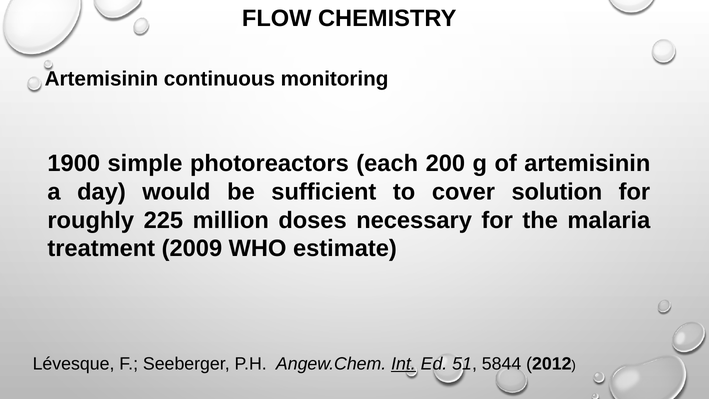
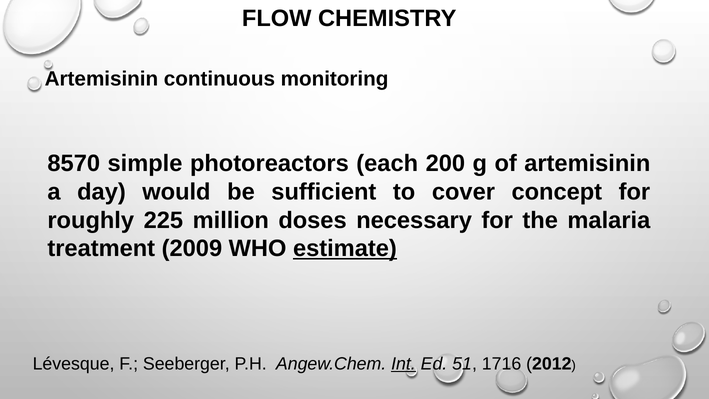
1900: 1900 -> 8570
solution: solution -> concept
estimate underline: none -> present
5844: 5844 -> 1716
